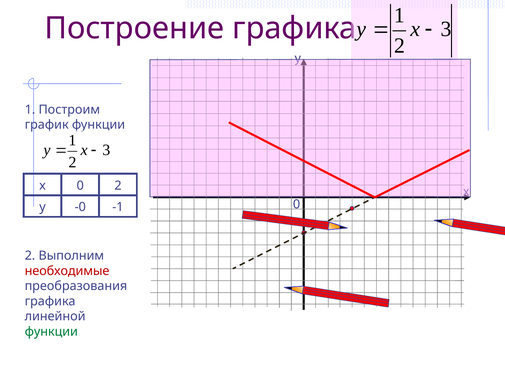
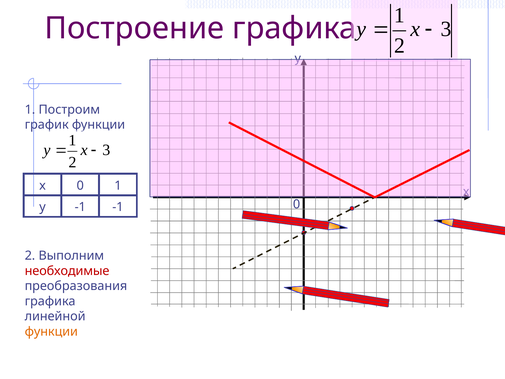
0 2: 2 -> 1
у -0: -0 -> -1
функции at (51, 331) colour: green -> orange
